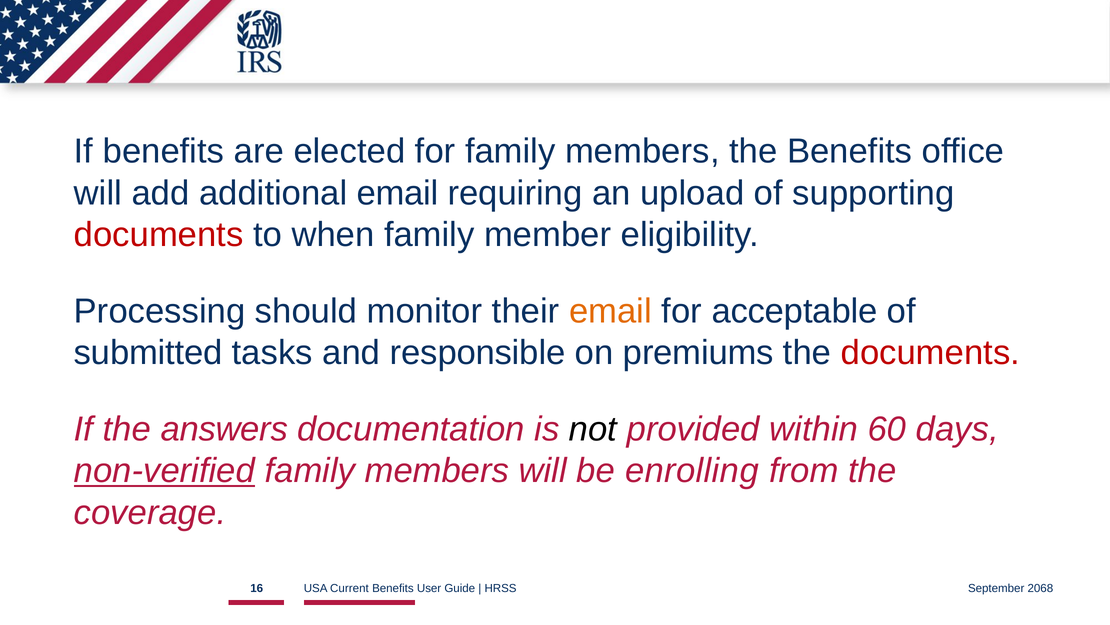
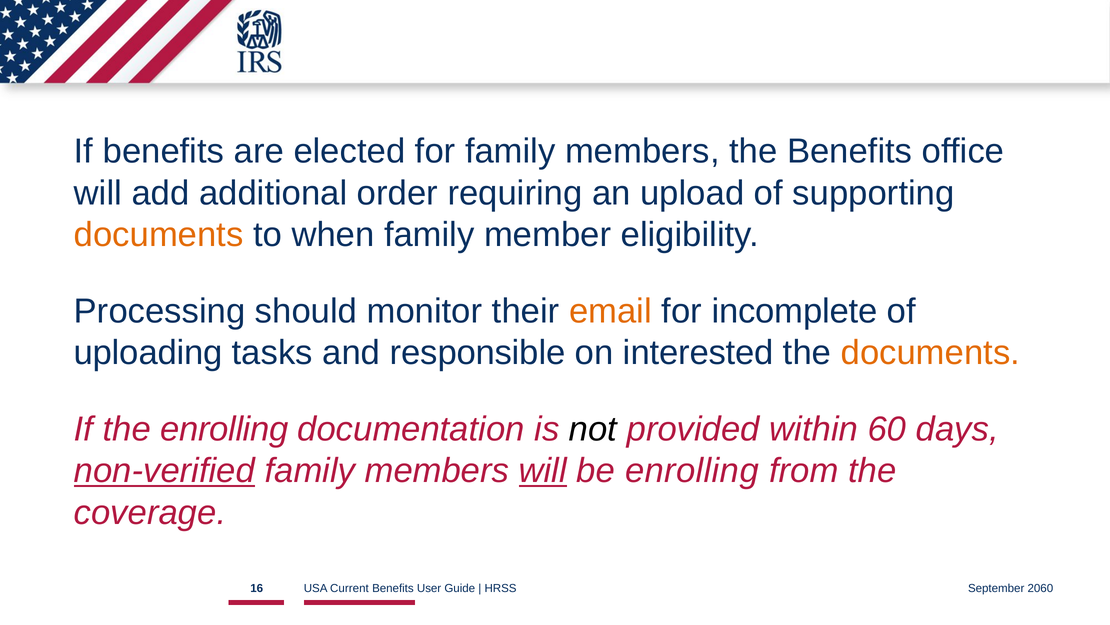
additional email: email -> order
documents at (159, 235) colour: red -> orange
acceptable: acceptable -> incomplete
submitted: submitted -> uploading
premiums: premiums -> interested
documents at (930, 353) colour: red -> orange
the answers: answers -> enrolling
will at (543, 470) underline: none -> present
2068: 2068 -> 2060
